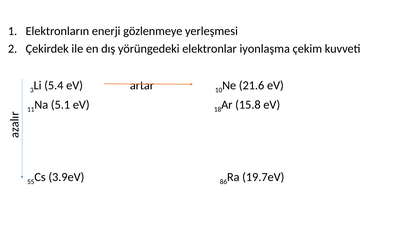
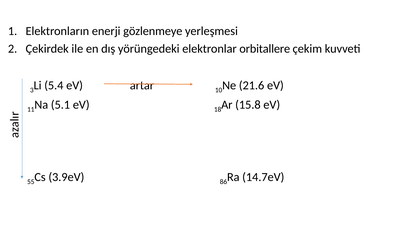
iyonlaşma: iyonlaşma -> orbitallere
19.7eV: 19.7eV -> 14.7eV
